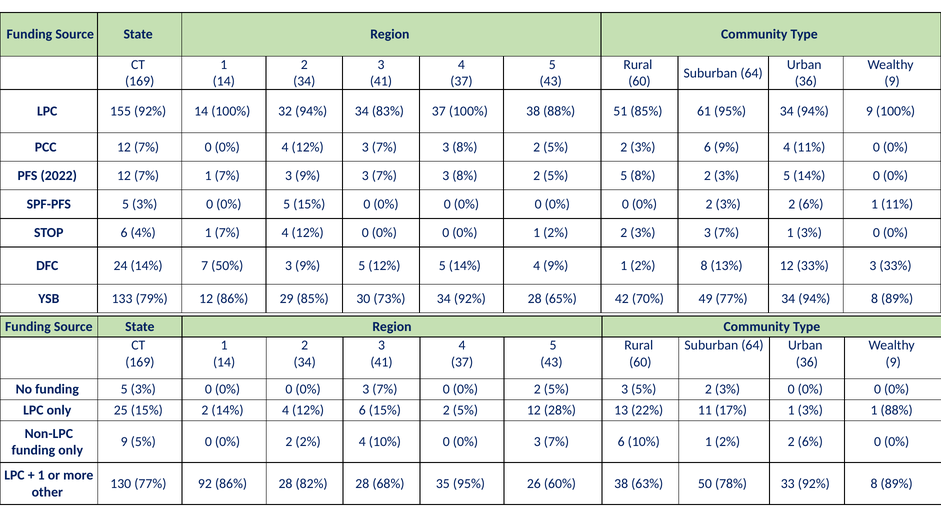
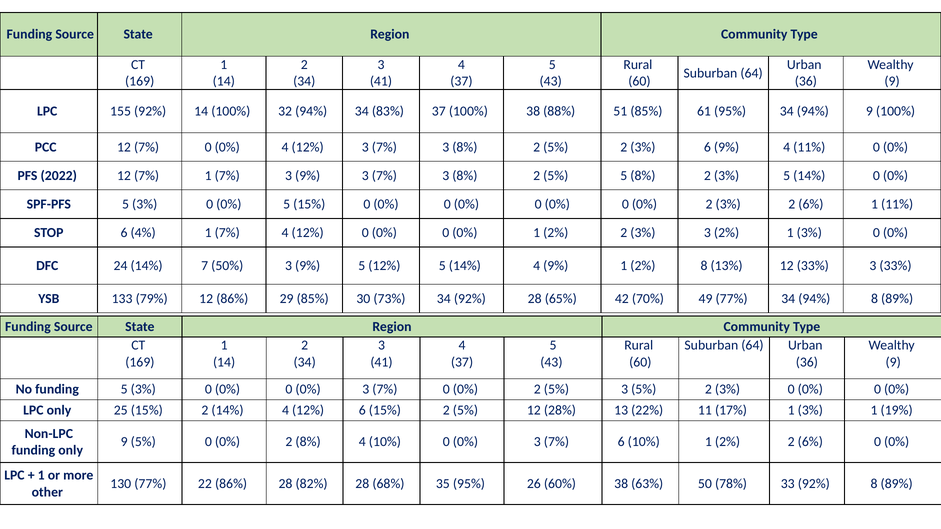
3% 3 7%: 7% -> 2%
1 88%: 88% -> 19%
2 2%: 2% -> 8%
92: 92 -> 22
